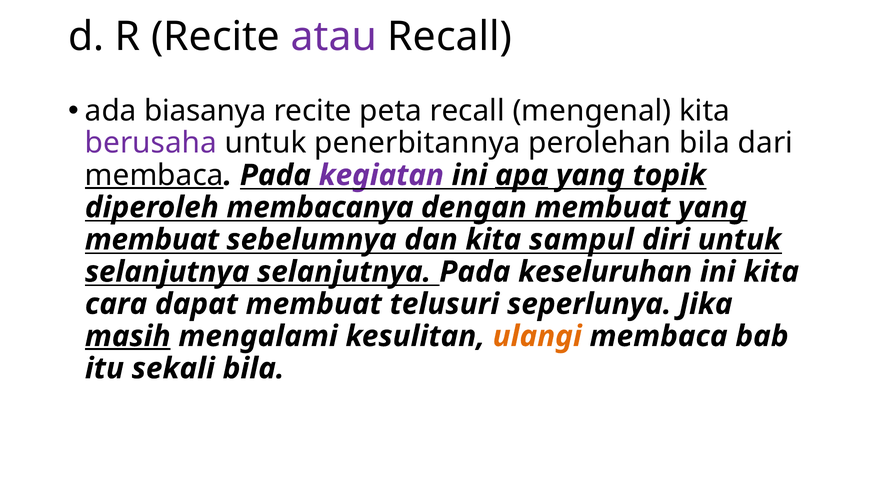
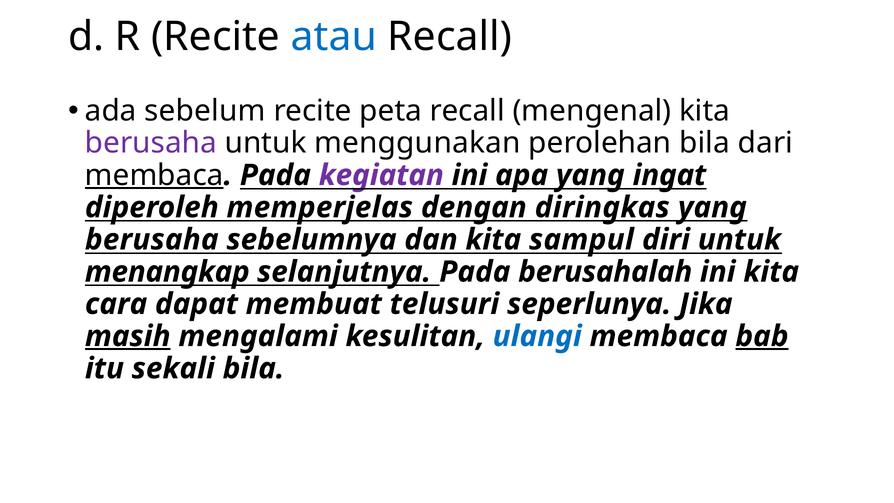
atau colour: purple -> blue
biasanya: biasanya -> sebelum
penerbitannya: penerbitannya -> menggunakan
apa underline: present -> none
topik: topik -> ingat
membacanya: membacanya -> memperjelas
dengan membuat: membuat -> diringkas
membuat at (152, 240): membuat -> berusaha
selanjutnya at (167, 272): selanjutnya -> menangkap
keseluruhan: keseluruhan -> berusahalah
ulangi colour: orange -> blue
bab underline: none -> present
